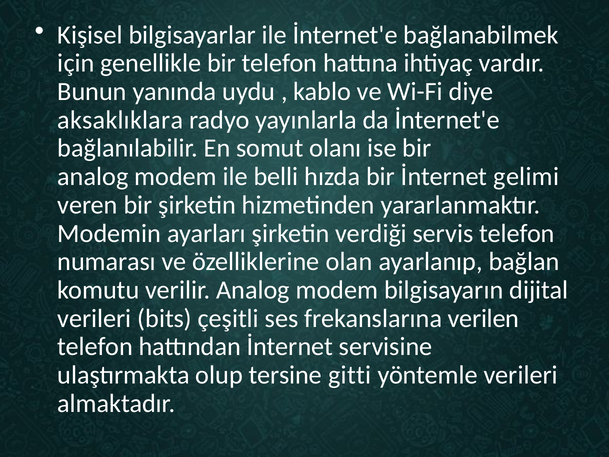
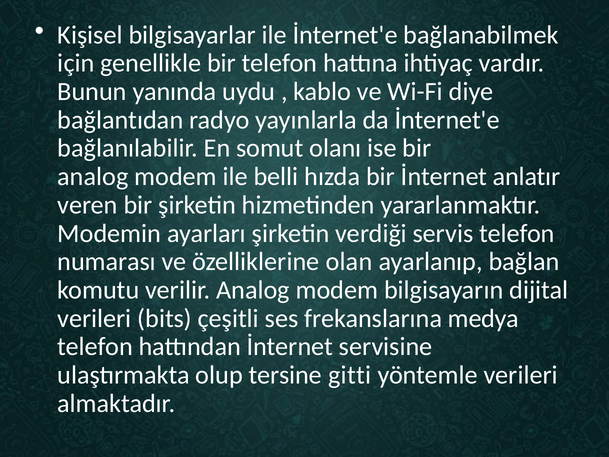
aksaklıklara: aksaklıklara -> bağlantıdan
gelimi: gelimi -> anlatır
verilen: verilen -> medya
